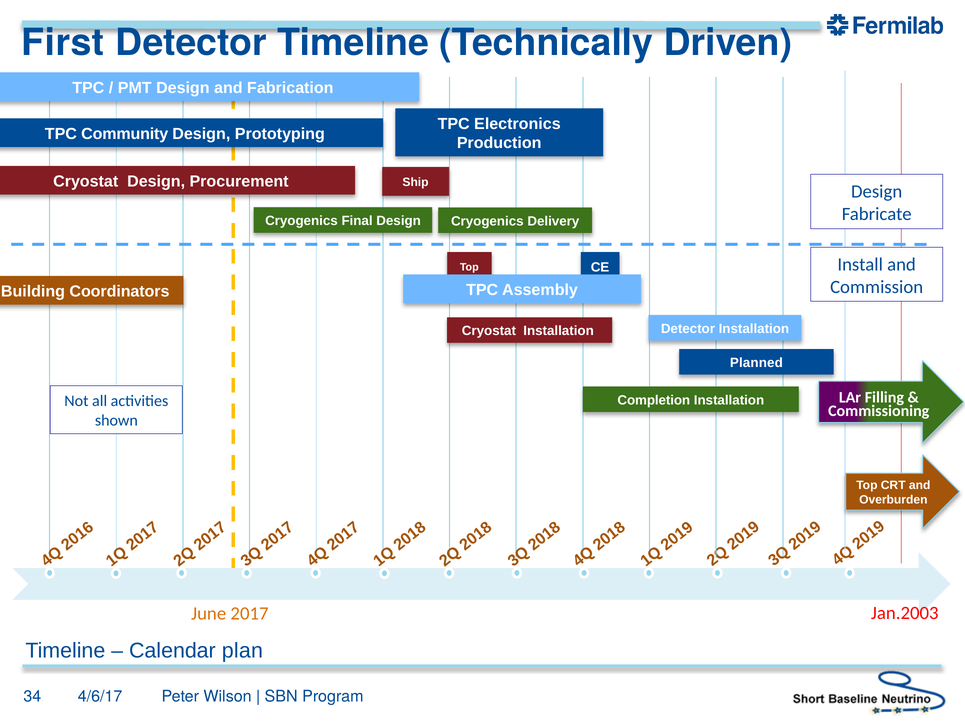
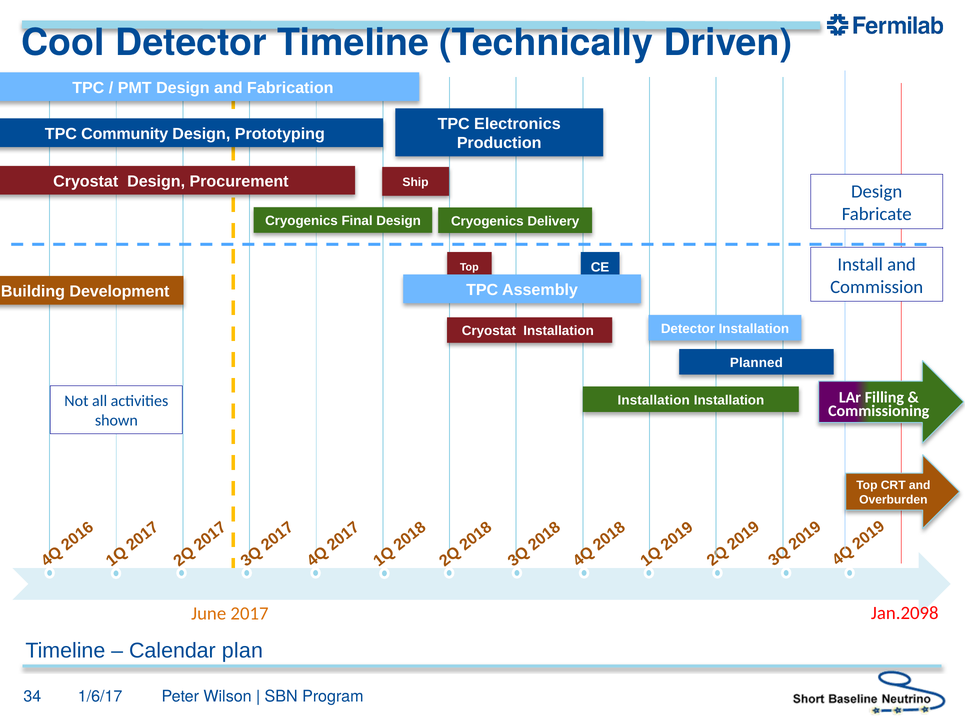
First: First -> Cool
Coordinators: Coordinators -> Development
Completion at (654, 401): Completion -> Installation
Jan.2003: Jan.2003 -> Jan.2098
4/6/17: 4/6/17 -> 1/6/17
